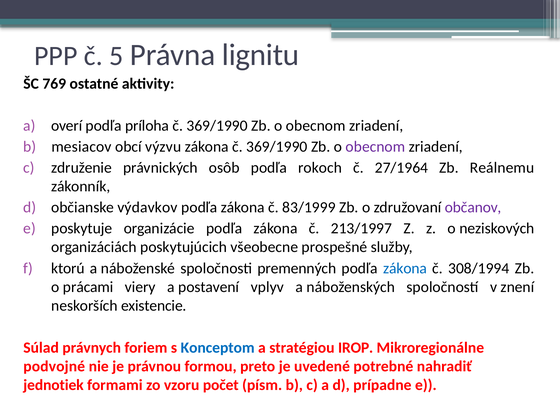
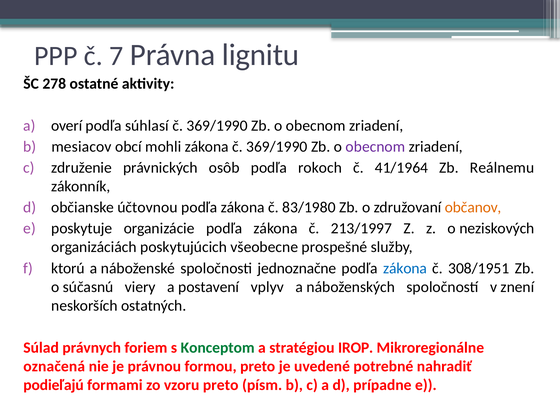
5: 5 -> 7
769: 769 -> 278
príloha: príloha -> súhlasí
výzvu: výzvu -> mohli
27/1964: 27/1964 -> 41/1964
výdavkov: výdavkov -> účtovnou
83/1999: 83/1999 -> 83/1980
občanov colour: purple -> orange
premenných: premenných -> jednoznačne
308/1994: 308/1994 -> 308/1951
prácami: prácami -> súčasnú
existencie: existencie -> ostatných
Konceptom colour: blue -> green
podvojné: podvojné -> označená
jednotiek: jednotiek -> podieľajú
vzoru počet: počet -> preto
